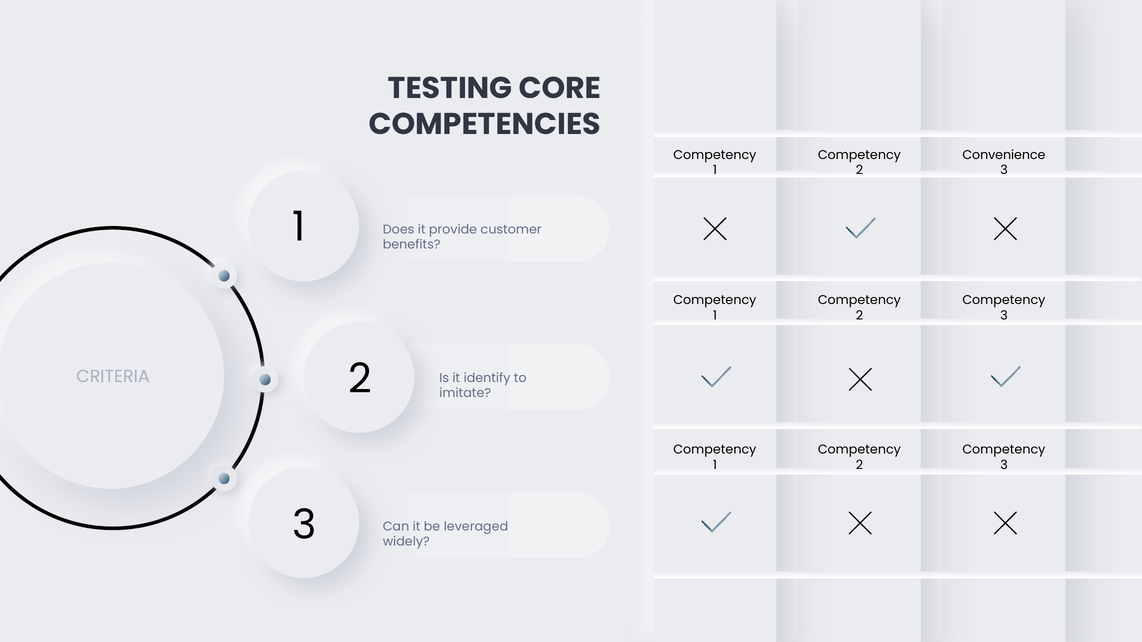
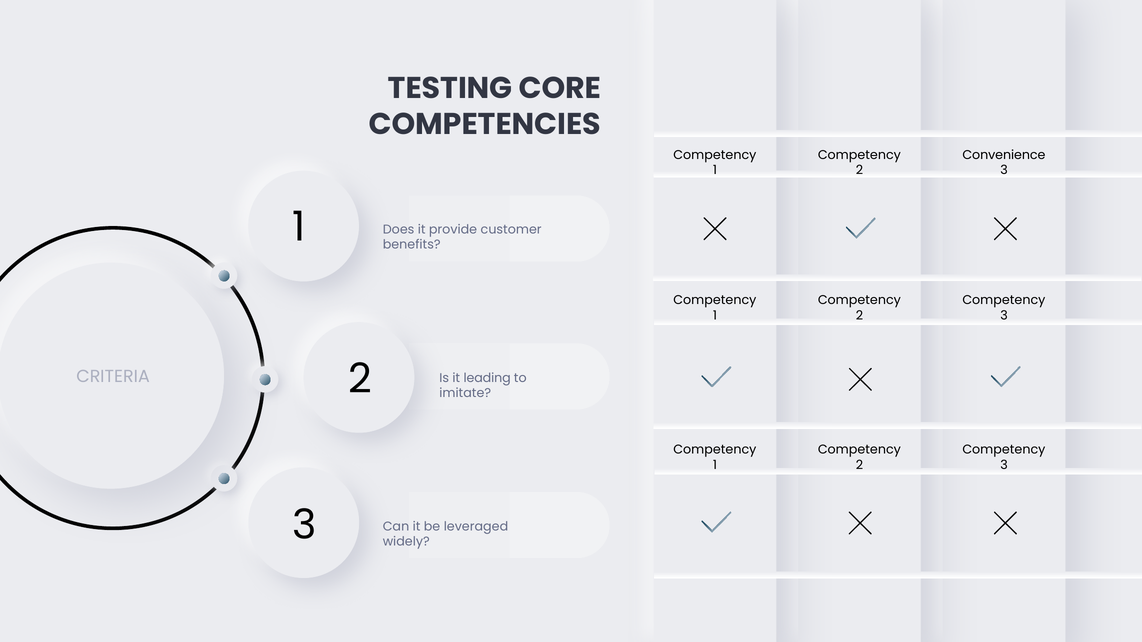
identify: identify -> leading
